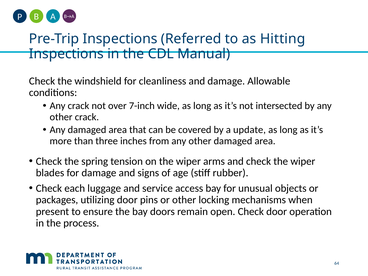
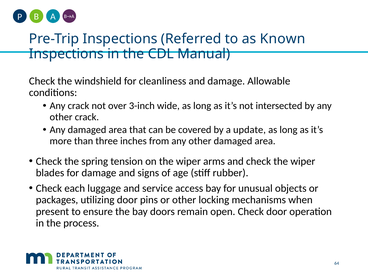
Hitting: Hitting -> Known
7-inch: 7-inch -> 3-inch
